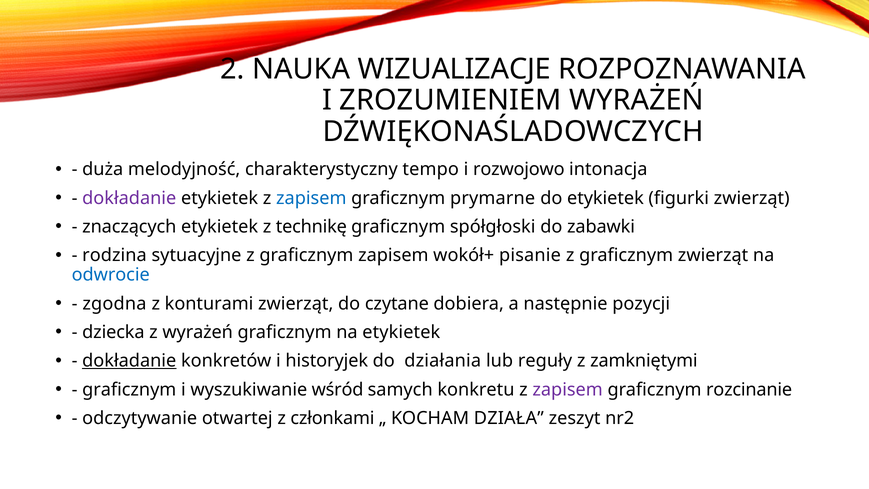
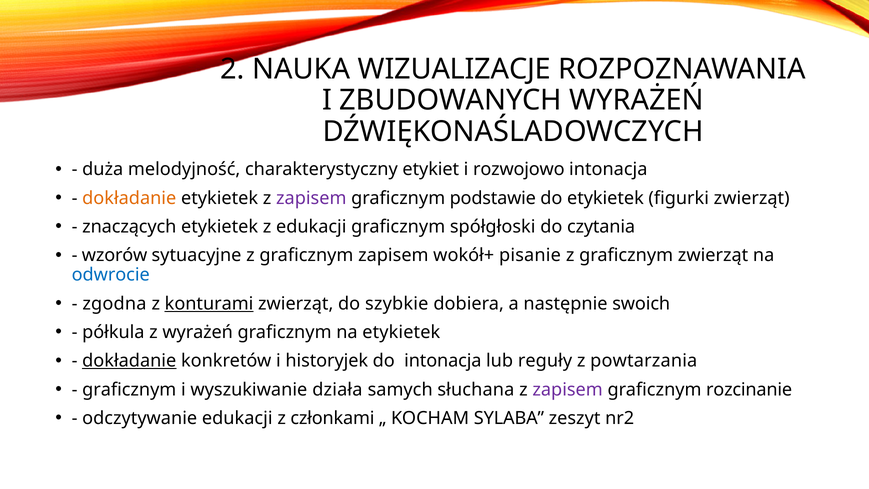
ZROZUMIENIEM: ZROZUMIENIEM -> ZBUDOWANYCH
tempo: tempo -> etykiet
dokładanie at (129, 198) colour: purple -> orange
zapisem at (311, 198) colour: blue -> purple
prymarne: prymarne -> podstawie
z technikę: technikę -> edukacji
zabawki: zabawki -> czytania
rodzina: rodzina -> wzorów
konturami underline: none -> present
czytane: czytane -> szybkie
pozycji: pozycji -> swoich
dziecka: dziecka -> półkula
do działania: działania -> intonacja
zamkniętymi: zamkniętymi -> powtarzania
wśród: wśród -> działa
konkretu: konkretu -> słuchana
odczytywanie otwartej: otwartej -> edukacji
DZIAŁA: DZIAŁA -> SYLABA
